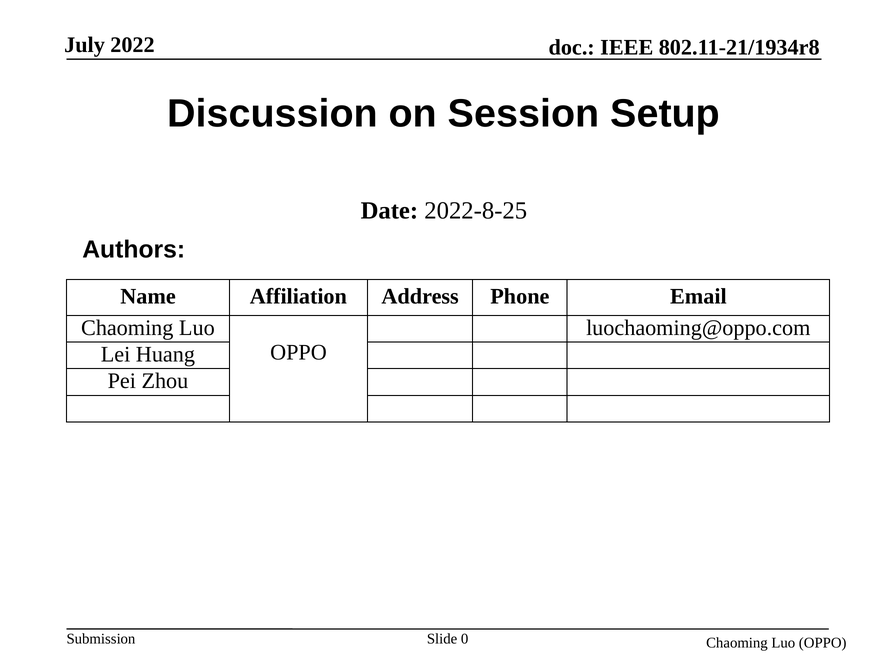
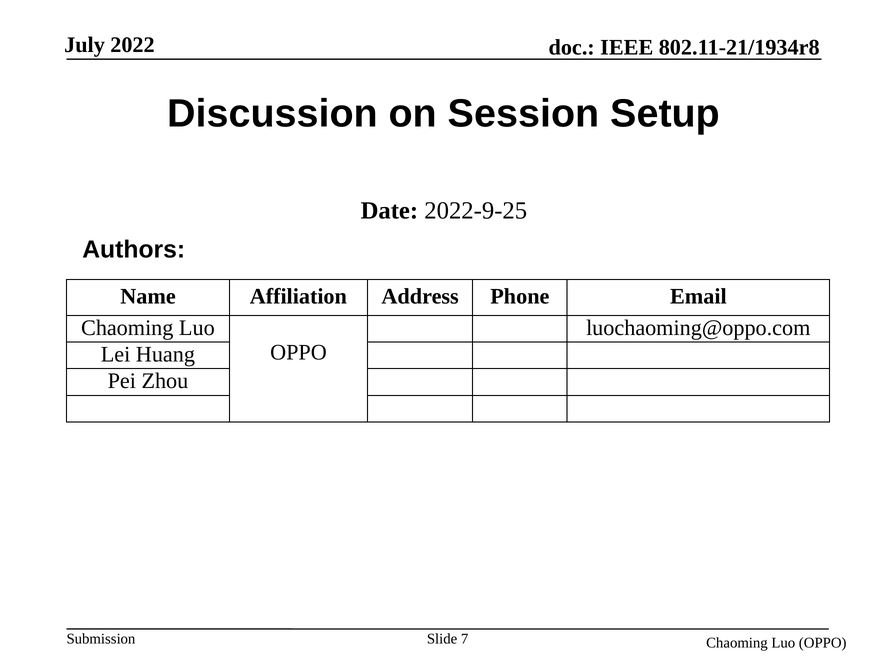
2022-8-25: 2022-8-25 -> 2022-9-25
0: 0 -> 7
